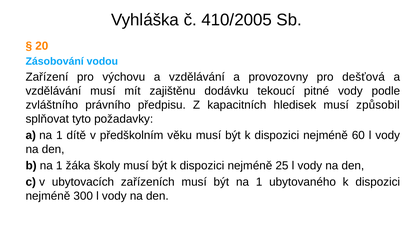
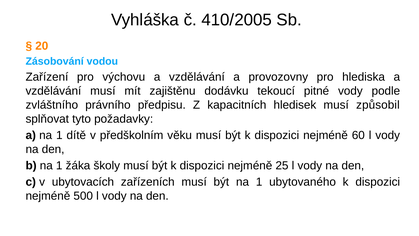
dešťová: dešťová -> hlediska
300: 300 -> 500
